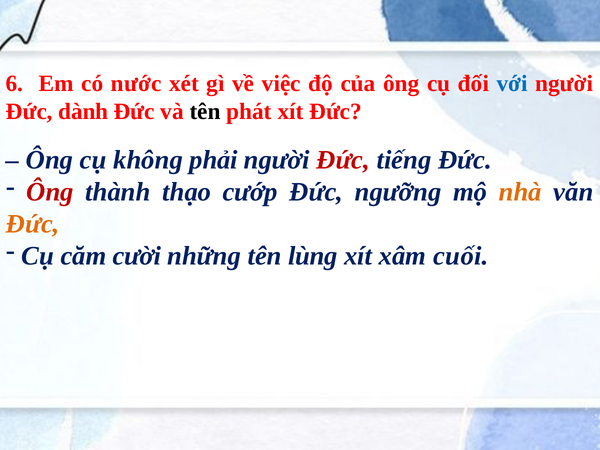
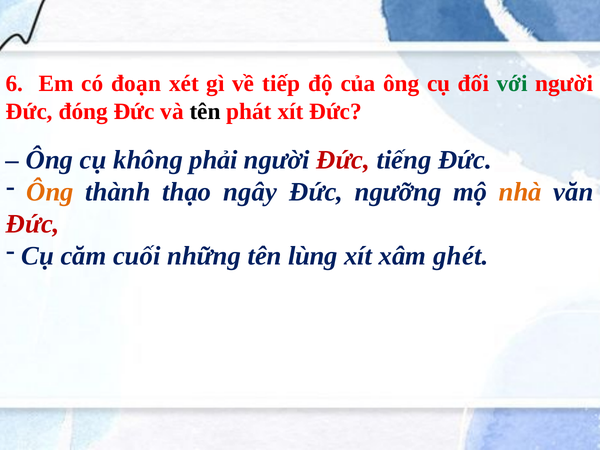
nước: nước -> đoạn
việc: việc -> tiếp
với colour: blue -> green
dành: dành -> đóng
Ông at (50, 192) colour: red -> orange
cướp: cướp -> ngây
Đức at (33, 224) colour: orange -> red
cười: cười -> cuối
cuối: cuối -> ghét
